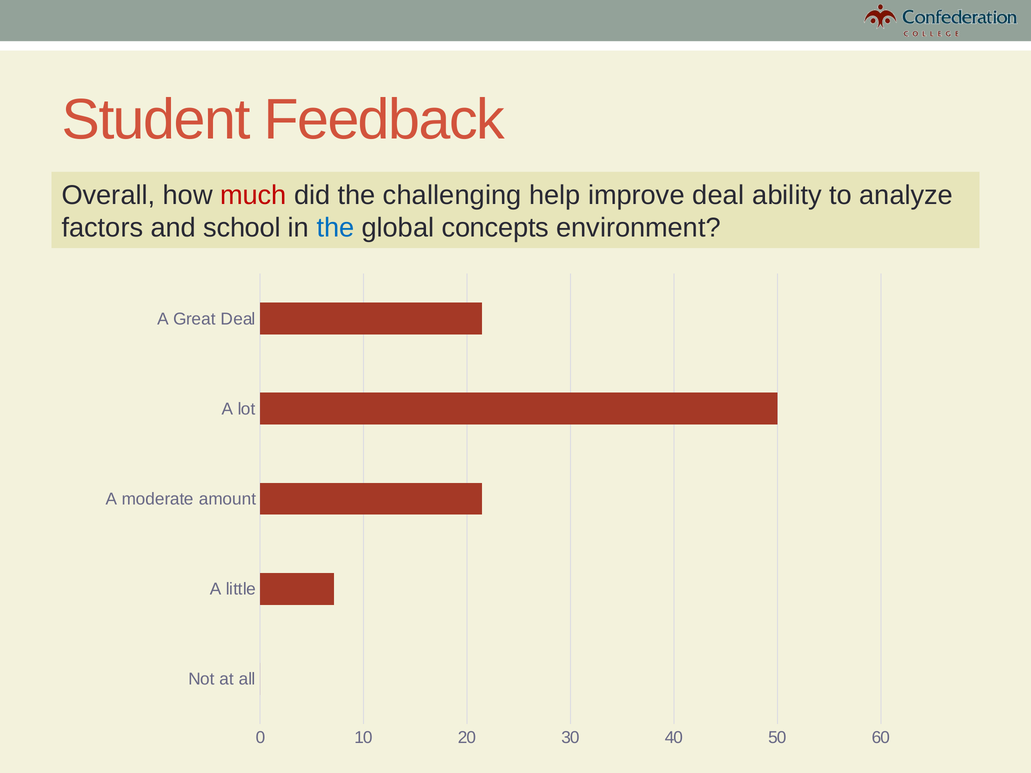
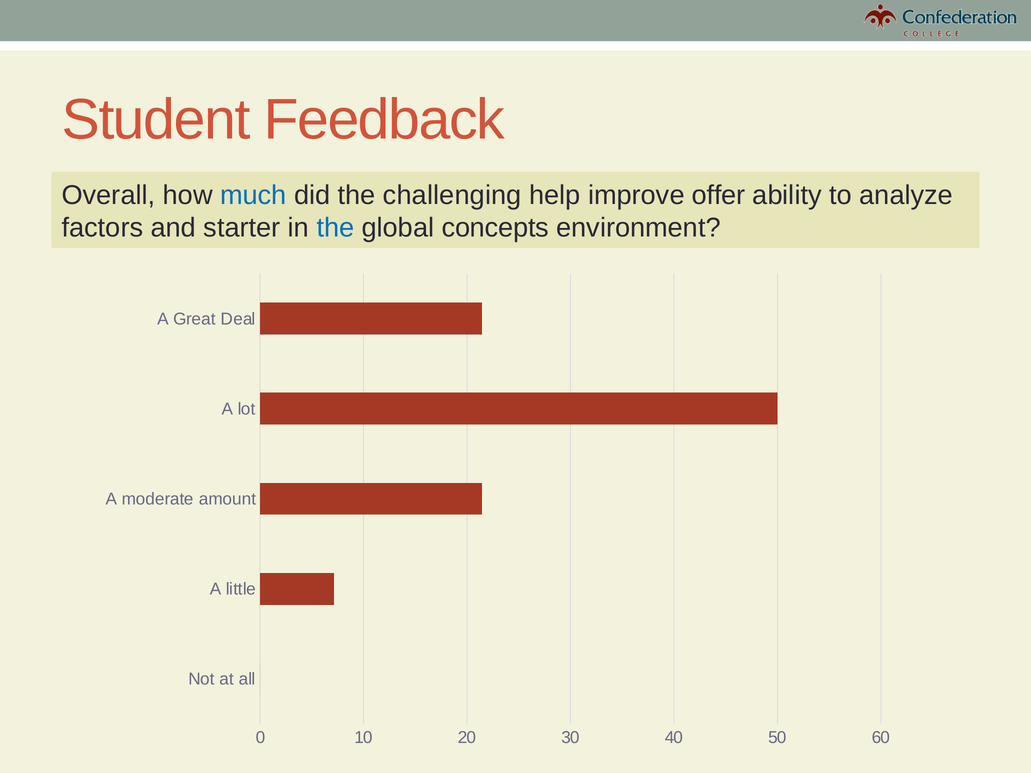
much colour: red -> blue
improve deal: deal -> offer
school: school -> starter
